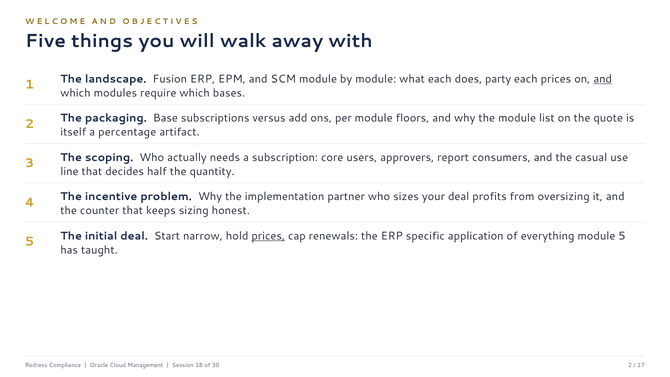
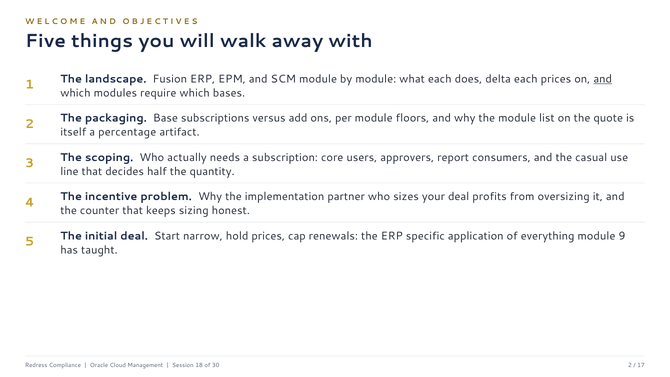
party: party -> delta
prices at (268, 236) underline: present -> none
module 5: 5 -> 9
